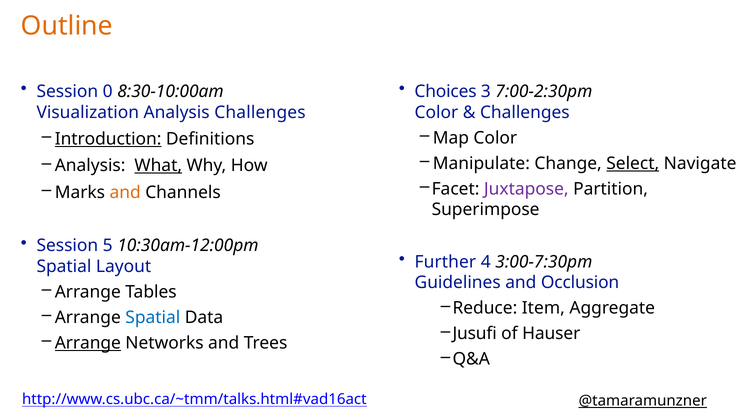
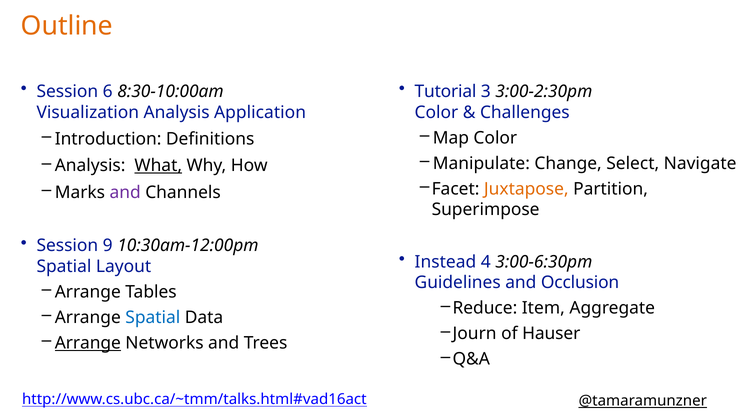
0: 0 -> 6
Choices: Choices -> Tutorial
7:00-2:30pm: 7:00-2:30pm -> 3:00-2:30pm
Analysis Challenges: Challenges -> Application
Introduction underline: present -> none
Select underline: present -> none
Juxtapose colour: purple -> orange
and at (125, 193) colour: orange -> purple
5: 5 -> 9
Further: Further -> Instead
3:00-7:30pm: 3:00-7:30pm -> 3:00-6:30pm
Jusufi: Jusufi -> Journ
